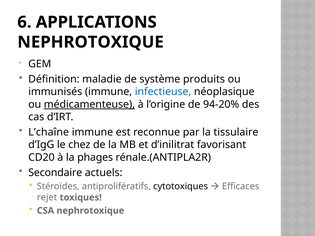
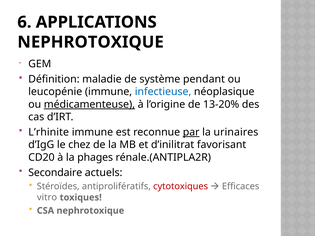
produits: produits -> pendant
immunisés: immunisés -> leucopénie
94-20%: 94-20% -> 13-20%
L’chaîne: L’chaîne -> L’rhinite
par underline: none -> present
tissulaire: tissulaire -> urinaires
cytotoxiques colour: black -> red
rejet: rejet -> vitro
